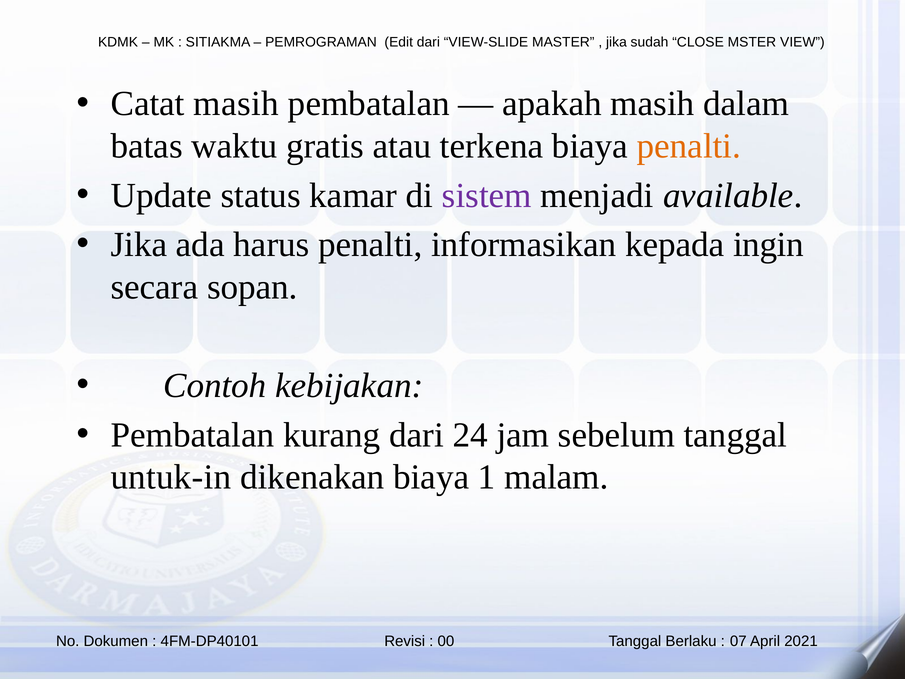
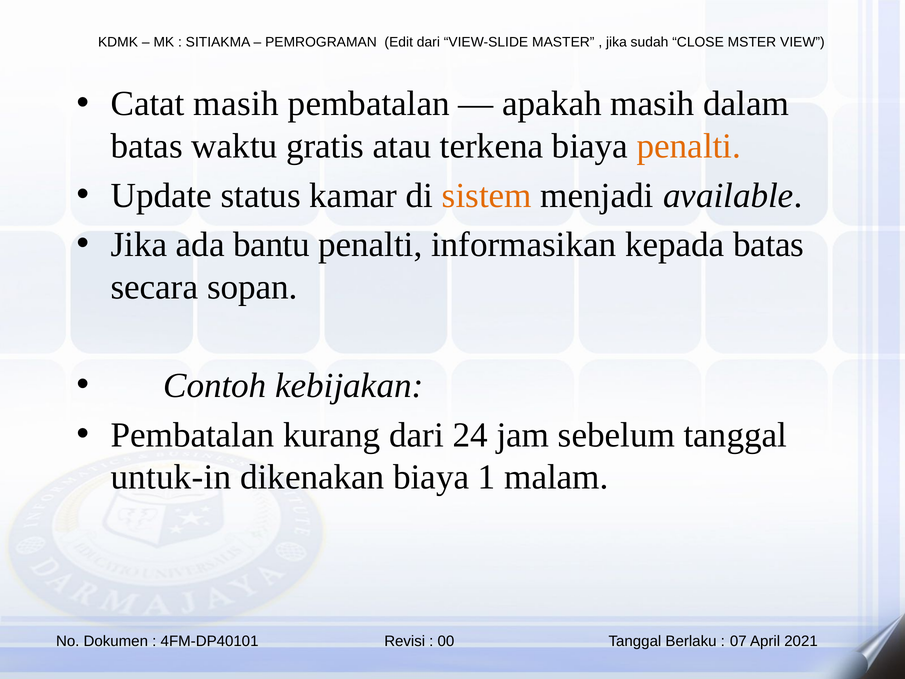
sistem colour: purple -> orange
harus: harus -> bantu
kepada ingin: ingin -> batas
